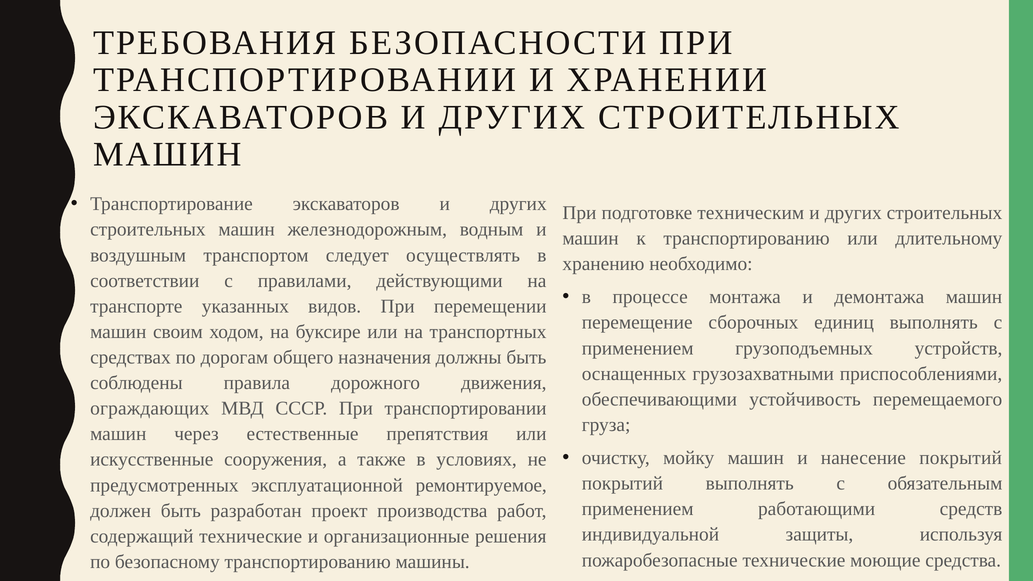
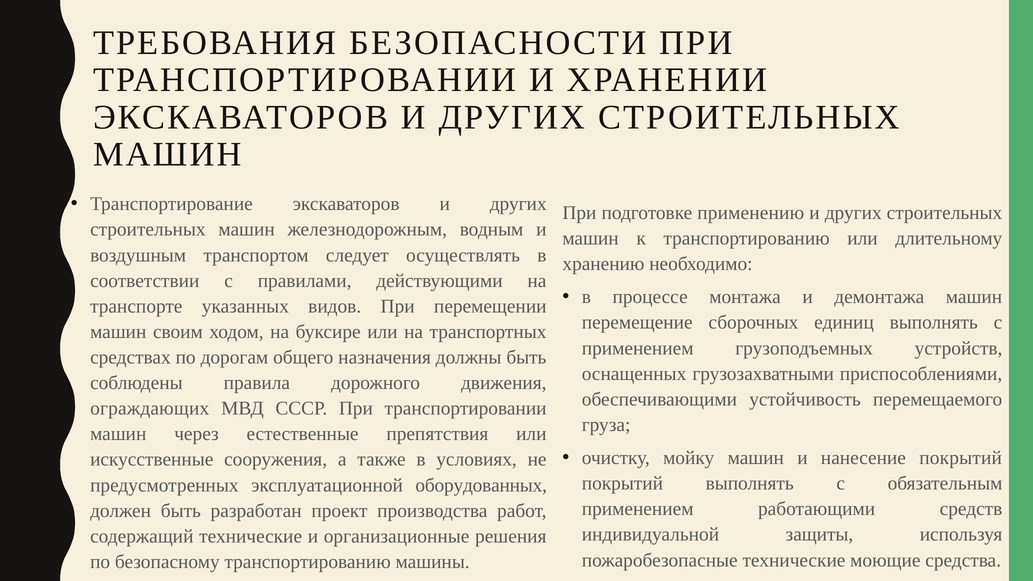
техническим: техническим -> применению
ремонтируемое: ремонтируемое -> оборудованных
